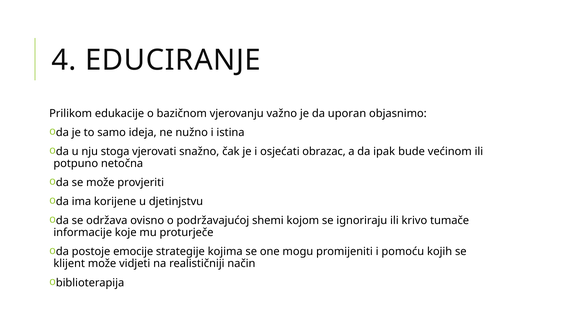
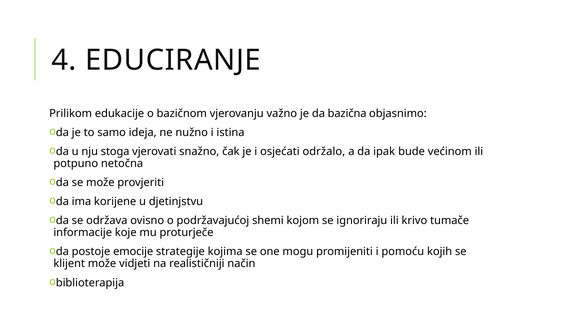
uporan: uporan -> bazična
obrazac: obrazac -> održalo
